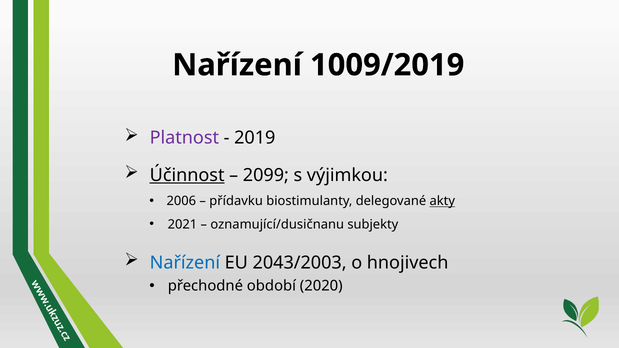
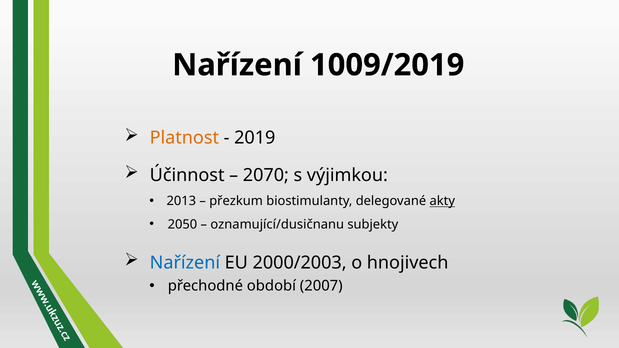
Platnost colour: purple -> orange
Účinnost underline: present -> none
2099: 2099 -> 2070
2006: 2006 -> 2013
přídavku: přídavku -> přezkum
2021: 2021 -> 2050
2043/2003: 2043/2003 -> 2000/2003
2020: 2020 -> 2007
